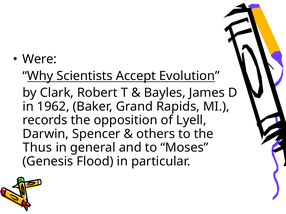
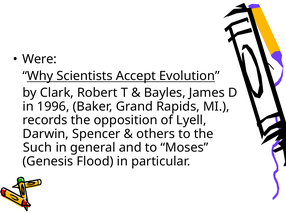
1962: 1962 -> 1996
Thus: Thus -> Such
